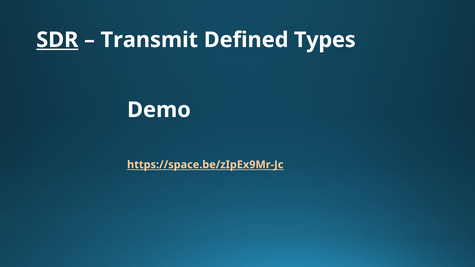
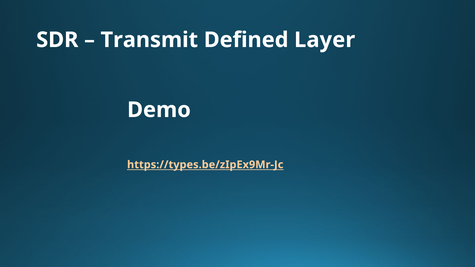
SDR underline: present -> none
Types: Types -> Layer
https://space.be/zIpEx9Mr-Jc: https://space.be/zIpEx9Mr-Jc -> https://types.be/zIpEx9Mr-Jc
